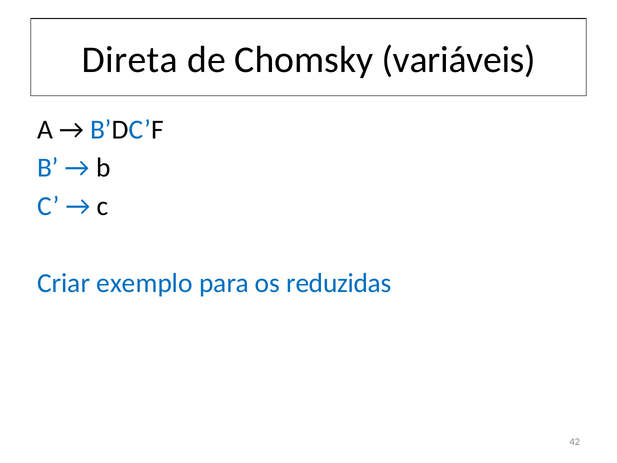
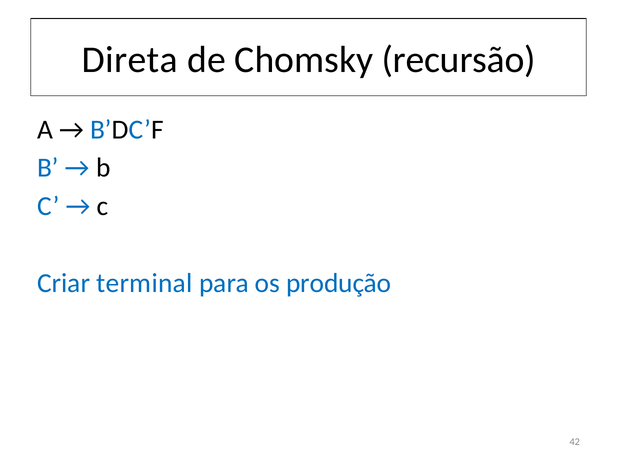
variáveis: variáveis -> recursão
exemplo: exemplo -> terminal
reduzidas: reduzidas -> produção
